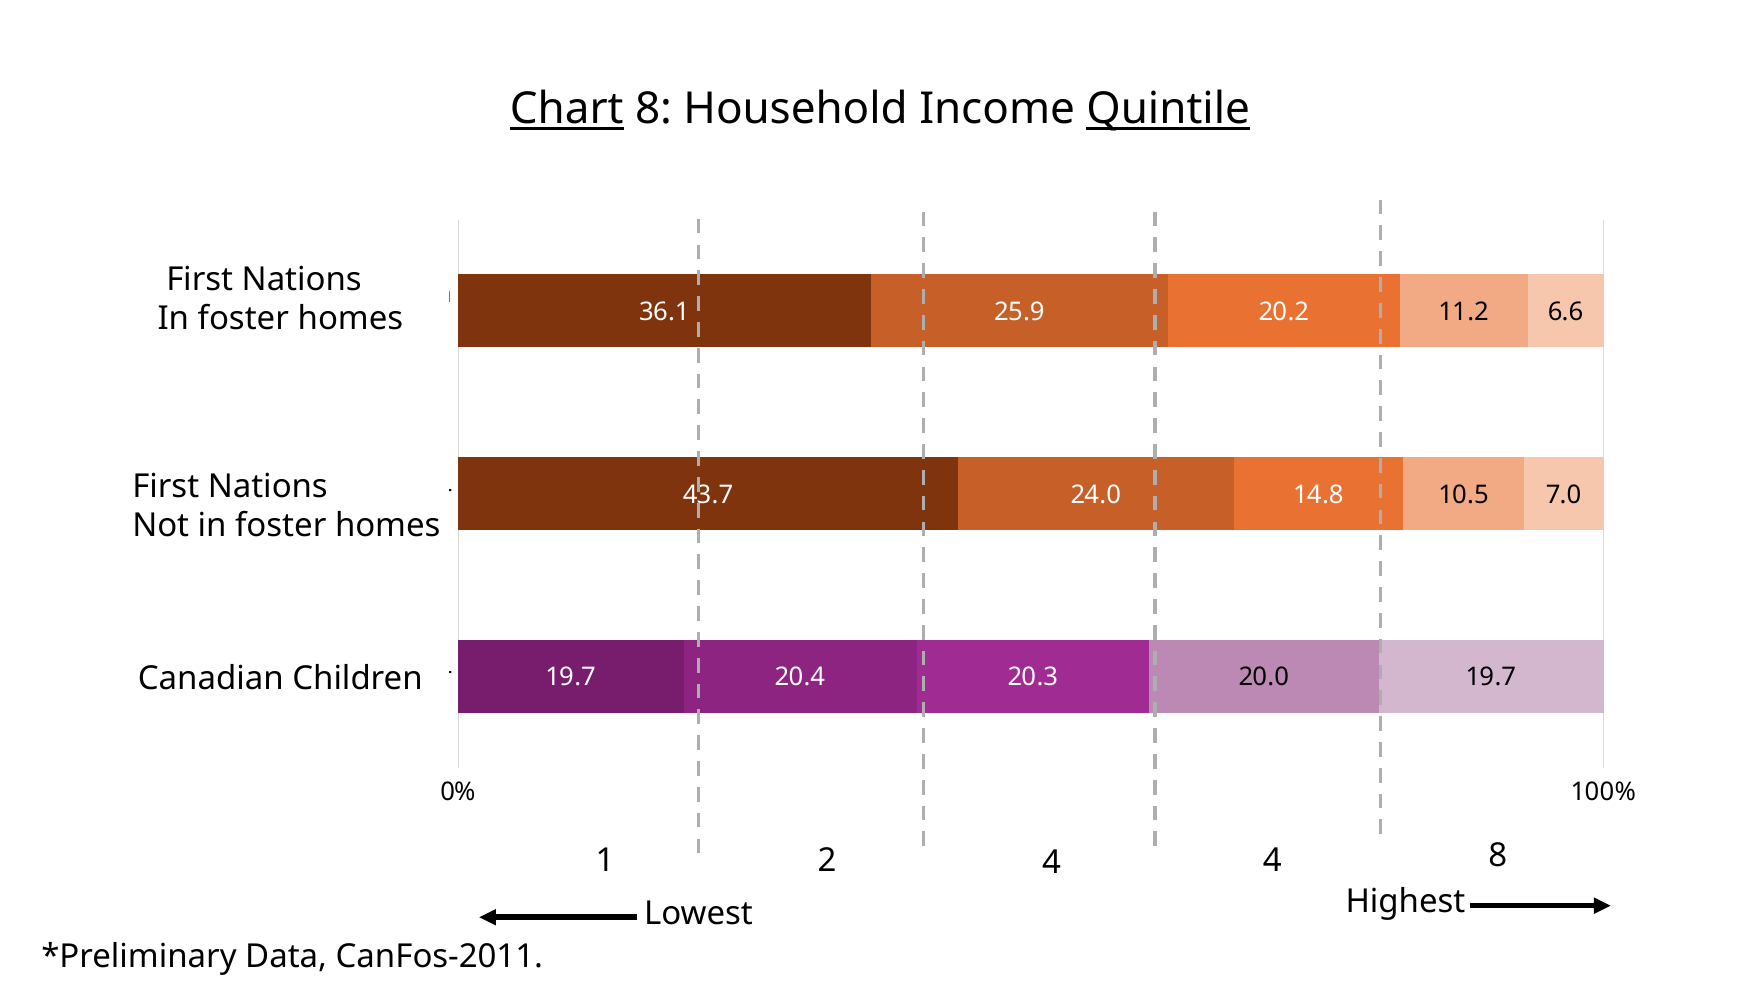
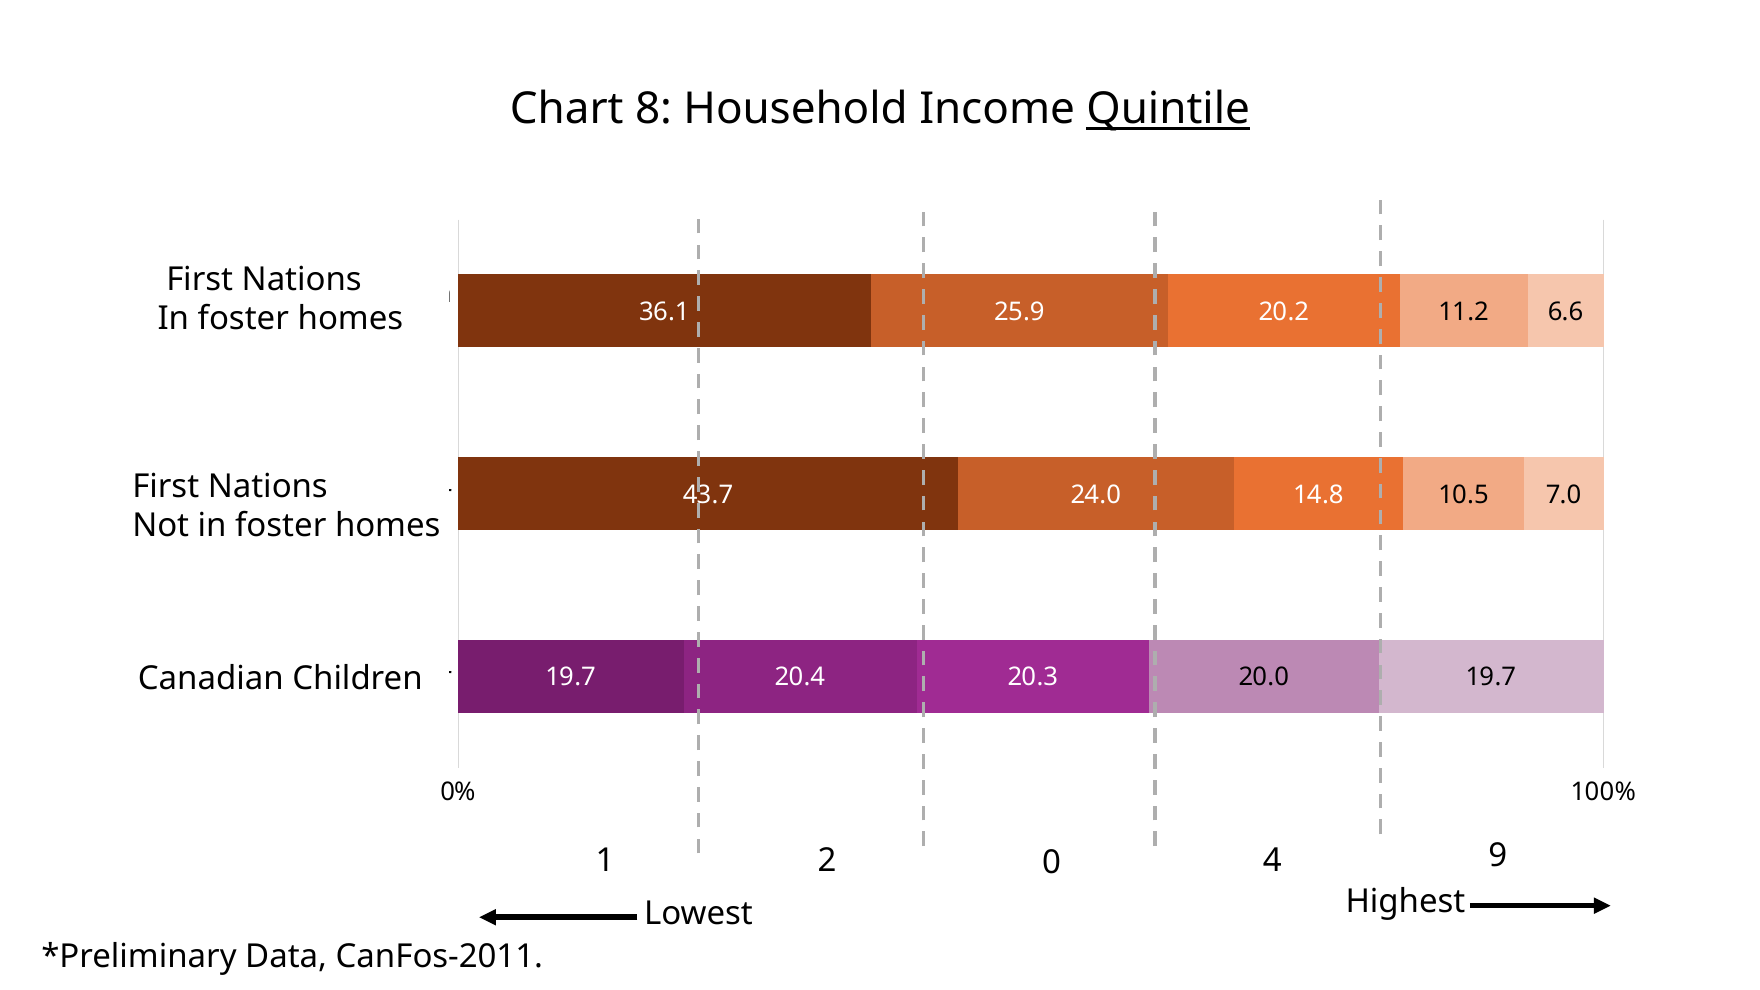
Chart underline: present -> none
2 4: 4 -> 0
4 8: 8 -> 9
